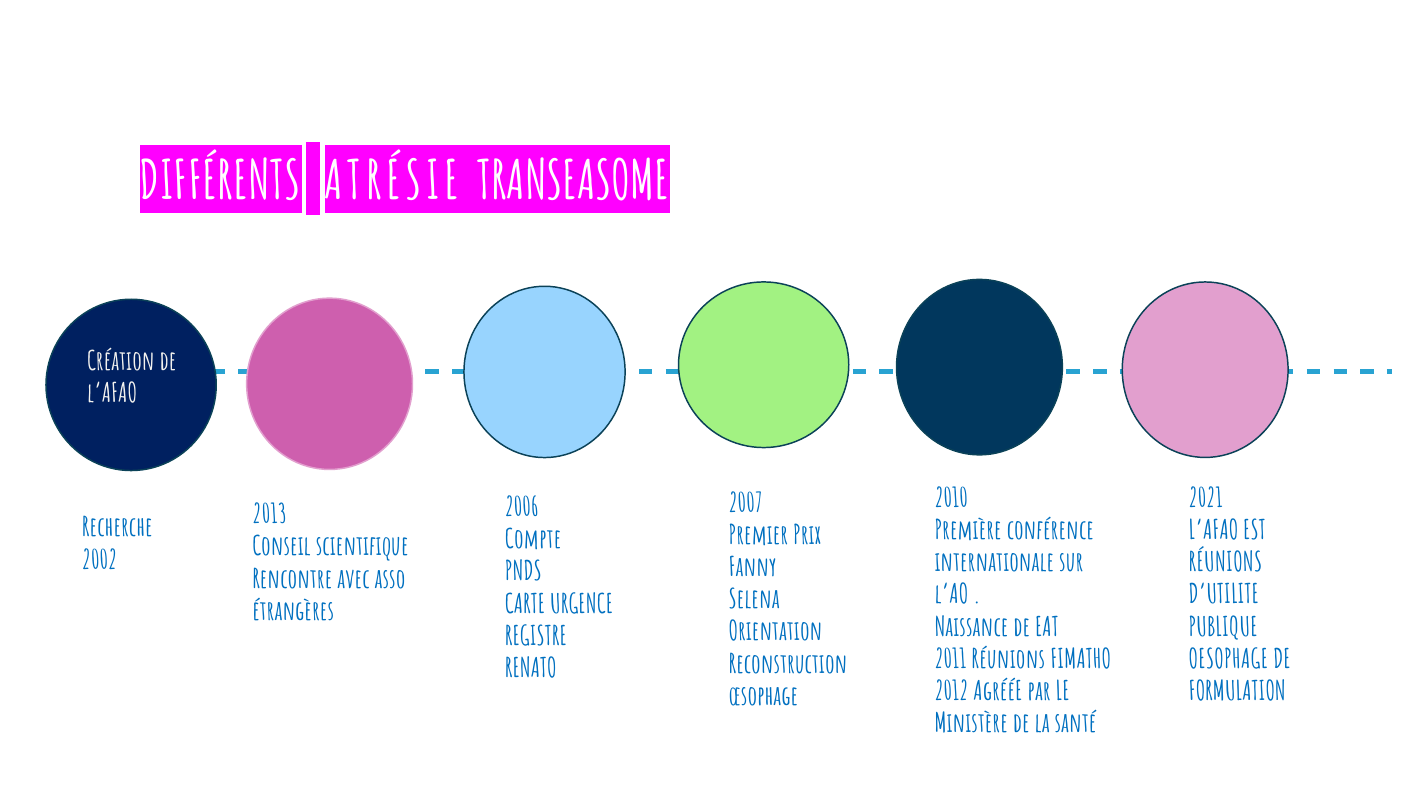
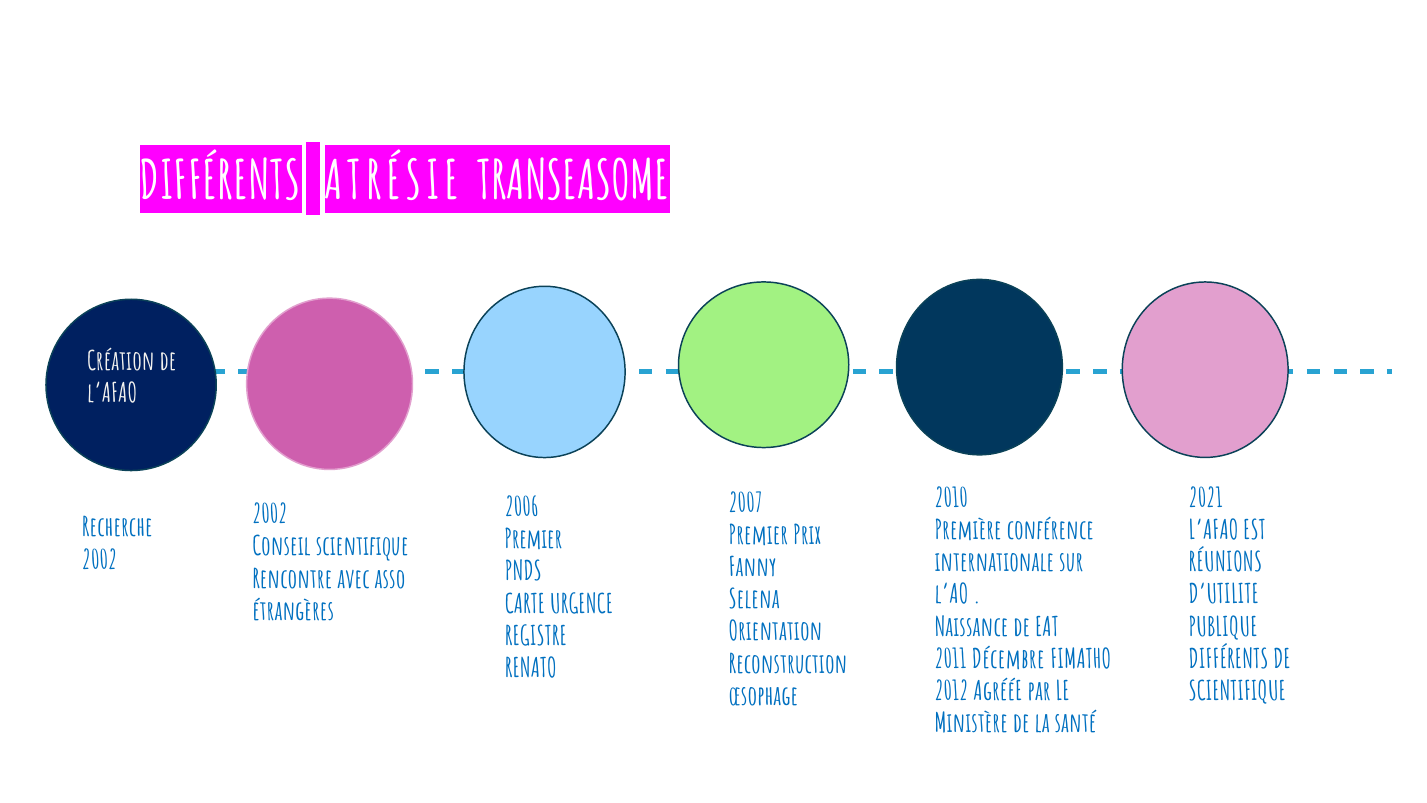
2013 at (270, 515): 2013 -> 2002
Compte at (533, 540): Compte -> Premier
2011 Réunions: Réunions -> Décembre
OESOPHAGE at (1229, 659): OESOPHAGE -> DIFFÉRENTS
FORMULATION at (1237, 691): FORMULATION -> SCIENTIFIQUE
